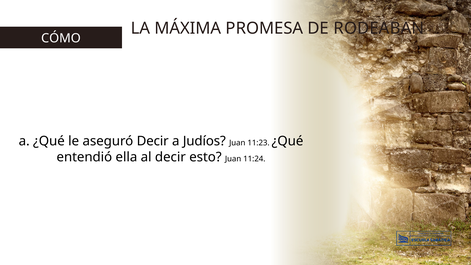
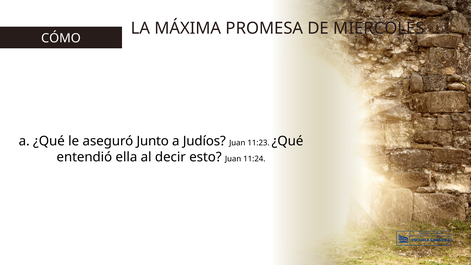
RODEABAN: RODEABAN -> MIERCOLES
aseguró Decir: Decir -> Junto
